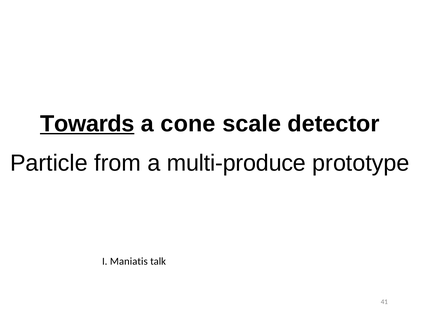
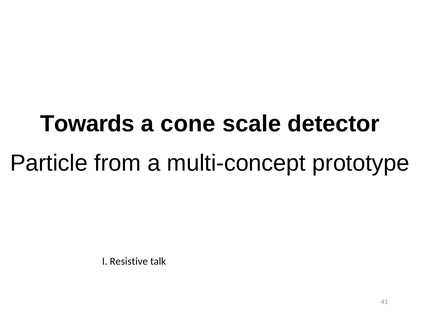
Towards underline: present -> none
multi-produce: multi-produce -> multi-concept
Maniatis: Maniatis -> Resistive
